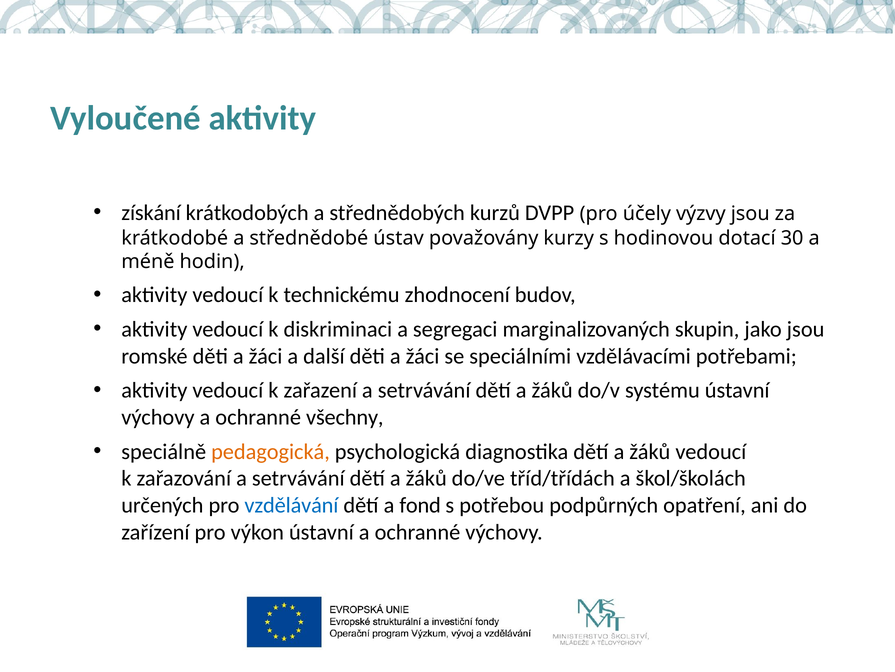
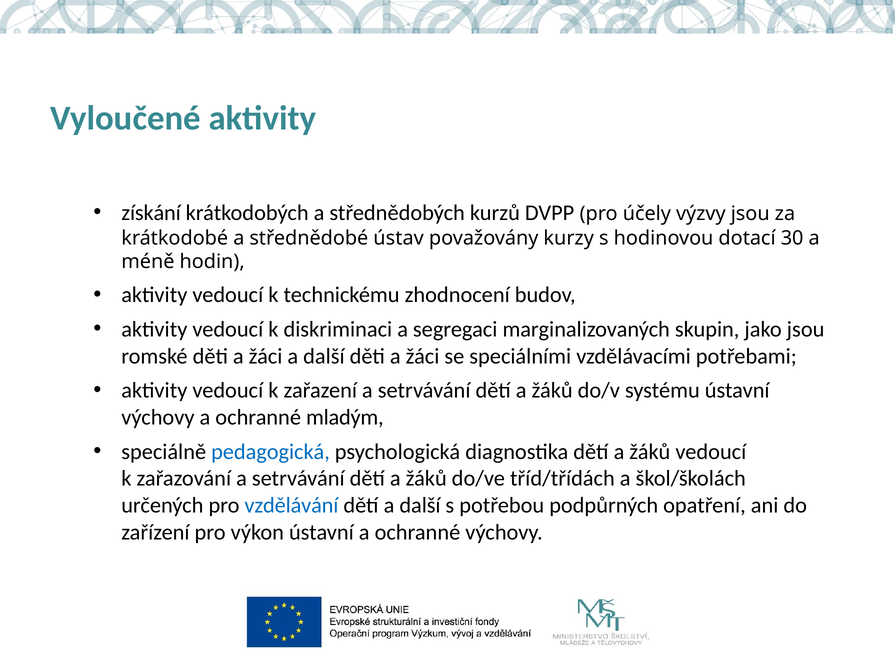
všechny: všechny -> mladým
pedagogická colour: orange -> blue
dětí a fond: fond -> další
